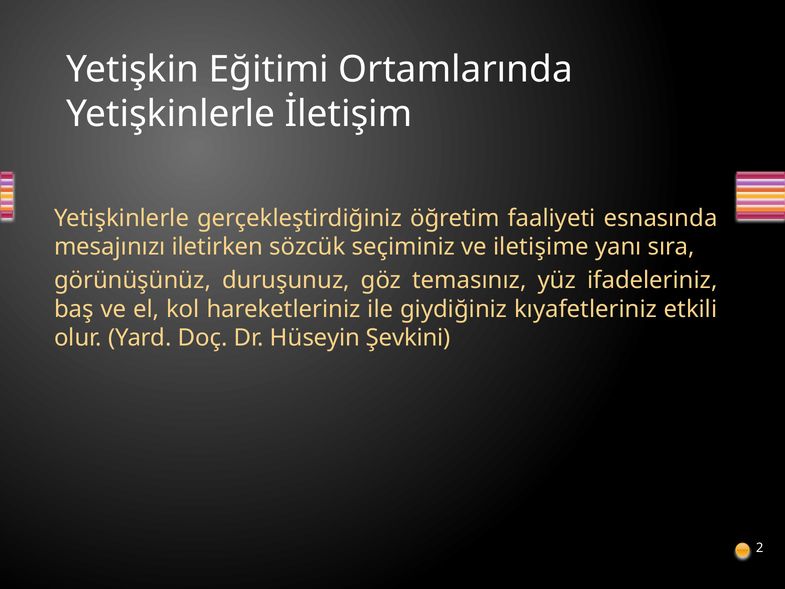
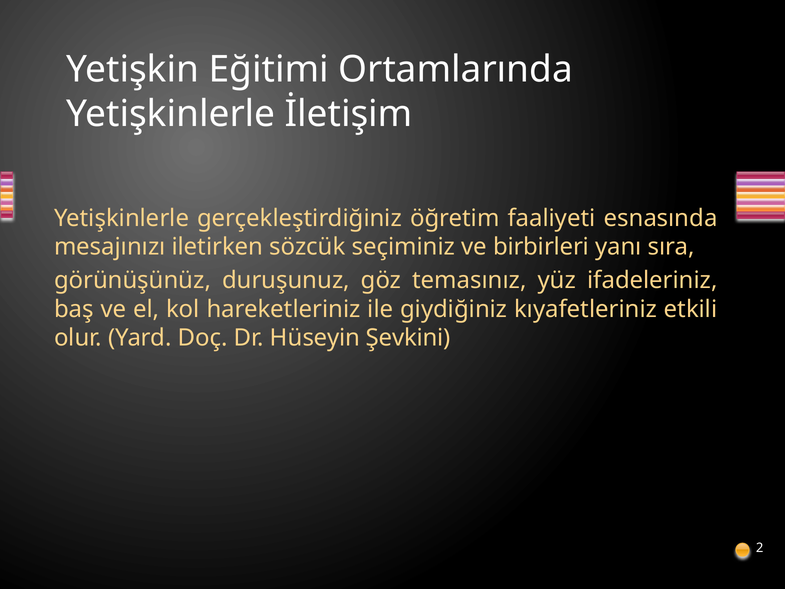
iletişime: iletişime -> birbirleri
